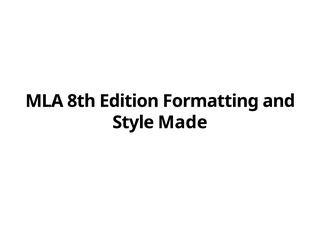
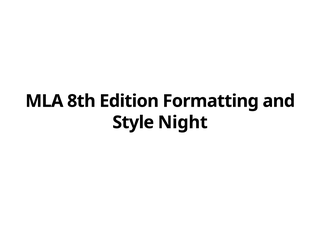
Made: Made -> Night
